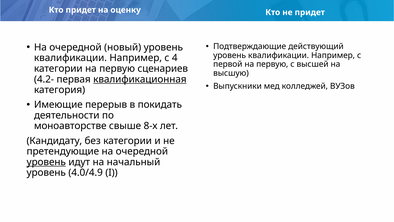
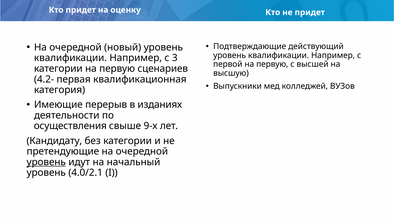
4: 4 -> 3
квалификационная underline: present -> none
покидать: покидать -> изданиях
моноавторстве: моноавторстве -> осуществления
8-х: 8-х -> 9-х
4.0/4.9: 4.0/4.9 -> 4.0/2.1
